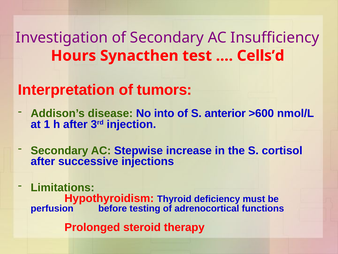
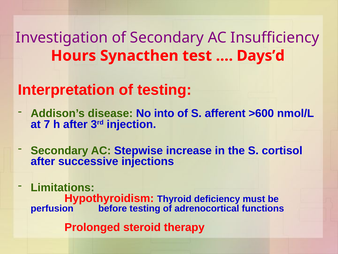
Cells’d: Cells’d -> Days’d
of tumors: tumors -> testing
anterior: anterior -> afferent
1: 1 -> 7
